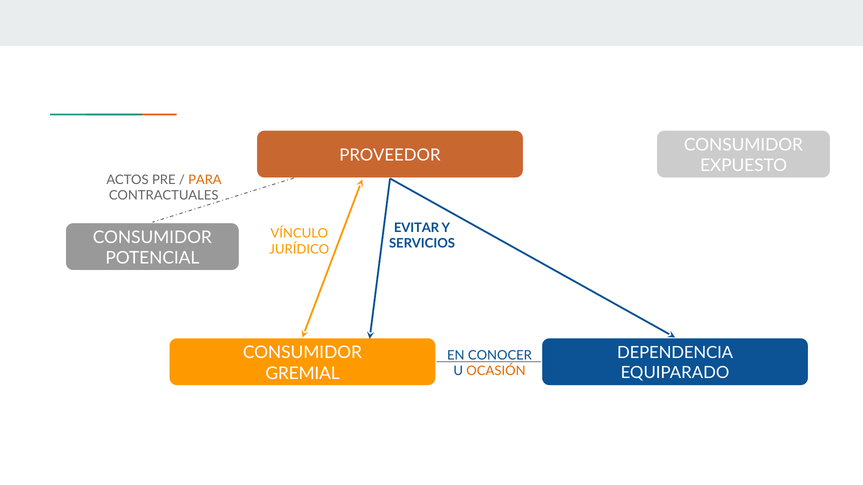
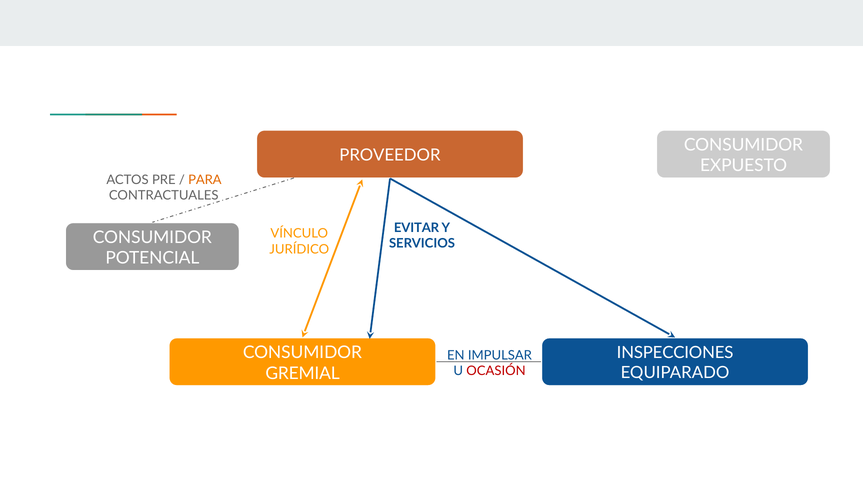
DEPENDENCIA: DEPENDENCIA -> INSPECCIONES
CONOCER: CONOCER -> IMPULSAR
OCASIÓN colour: orange -> red
